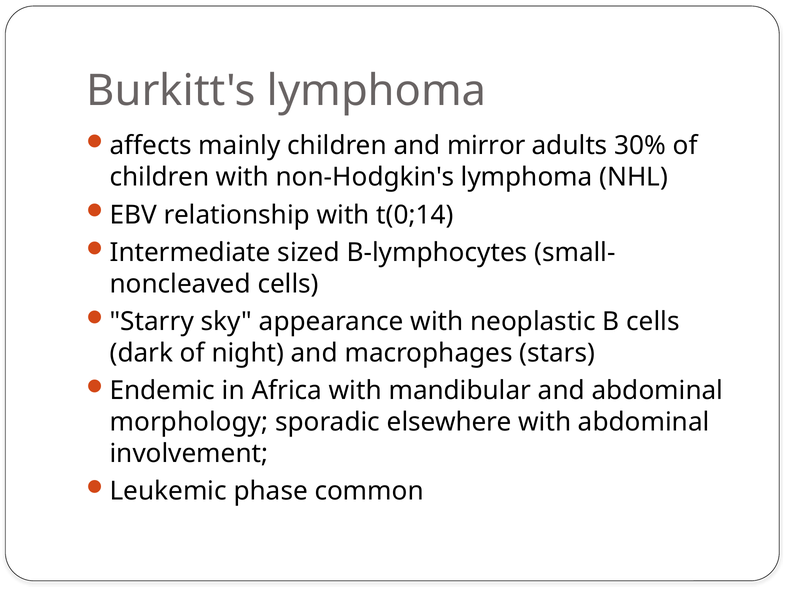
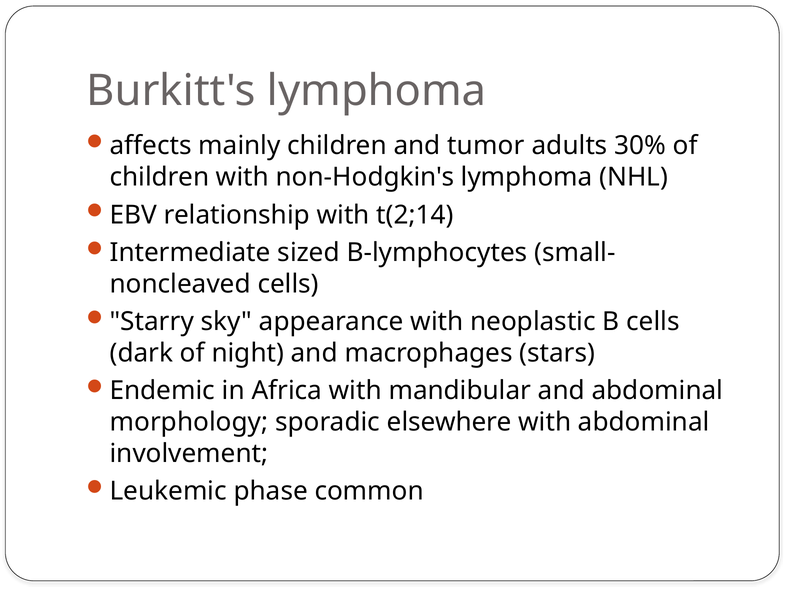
mirror: mirror -> tumor
t(0;14: t(0;14 -> t(2;14
